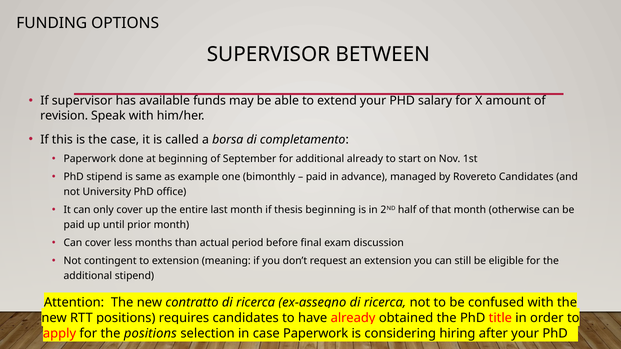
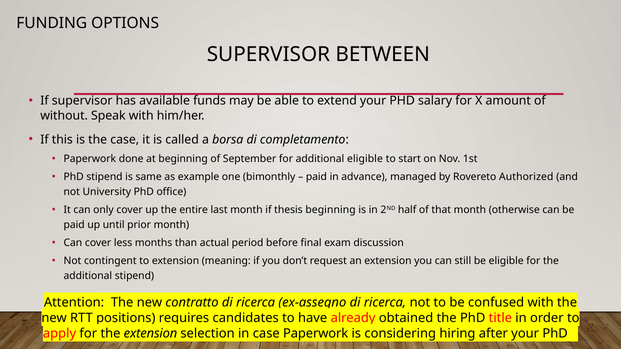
revision: revision -> without
additional already: already -> eligible
Rovereto Candidates: Candidates -> Authorized
the positions: positions -> extension
